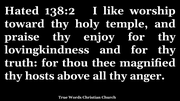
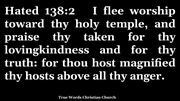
like: like -> flee
enjoy: enjoy -> taken
thee: thee -> host
